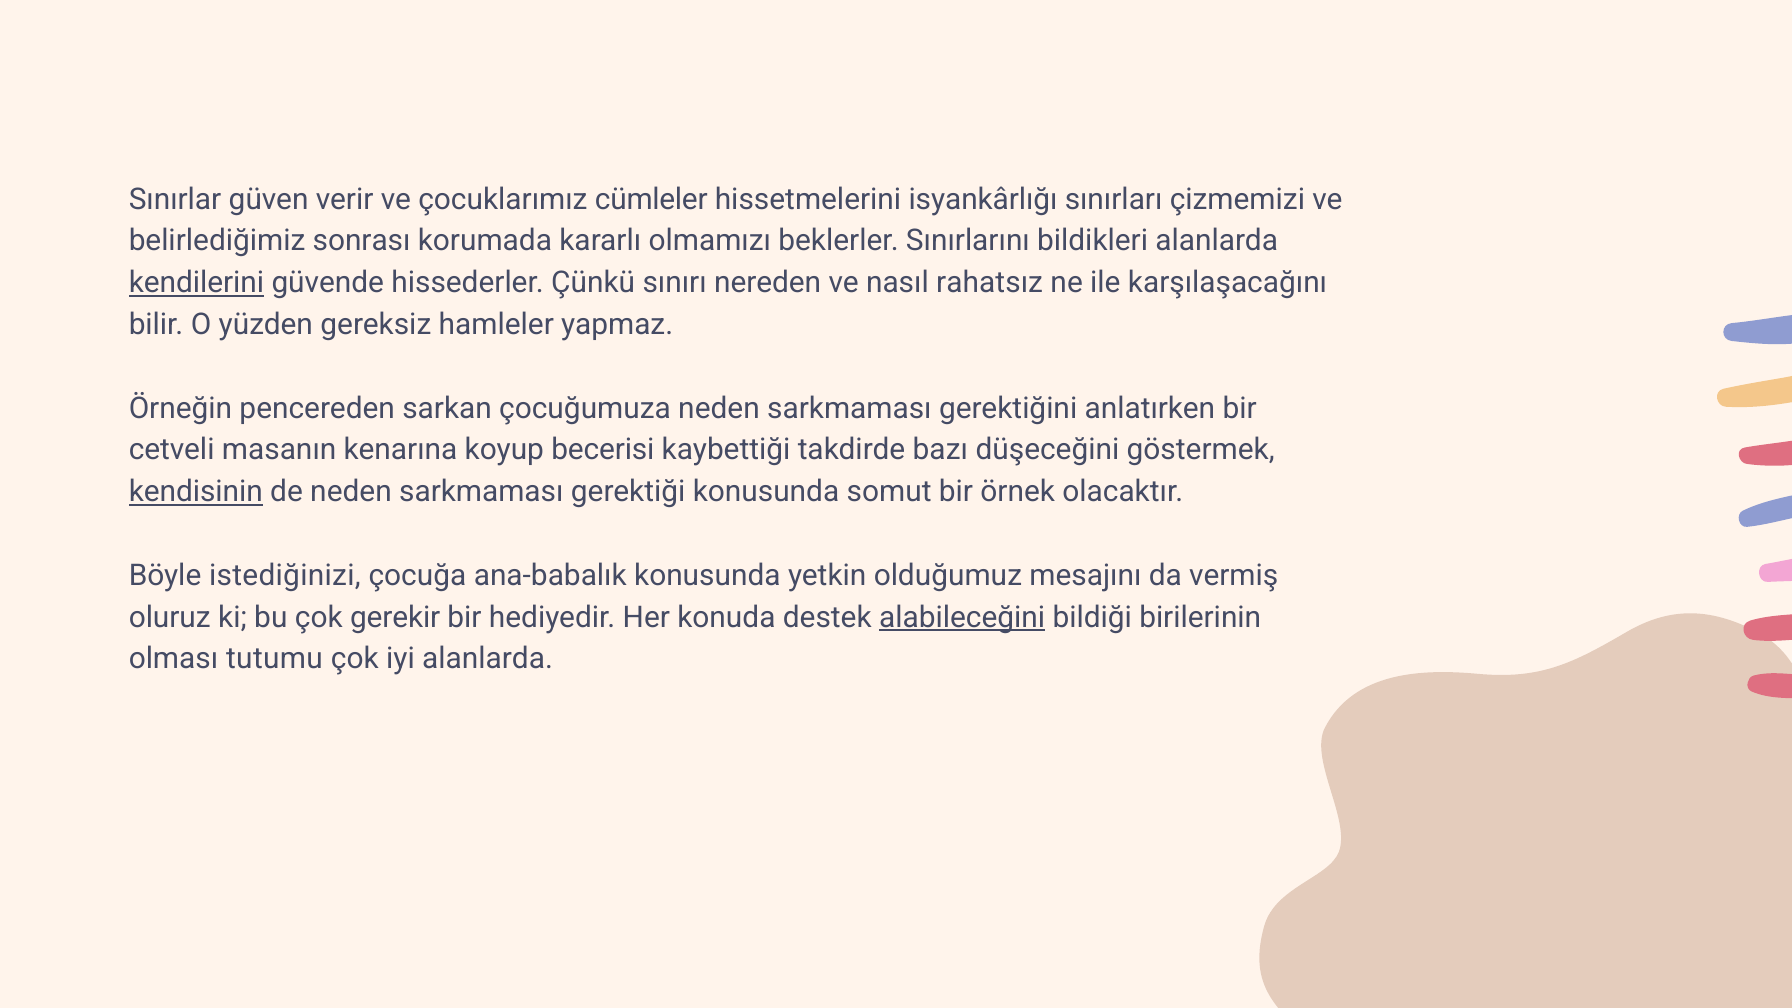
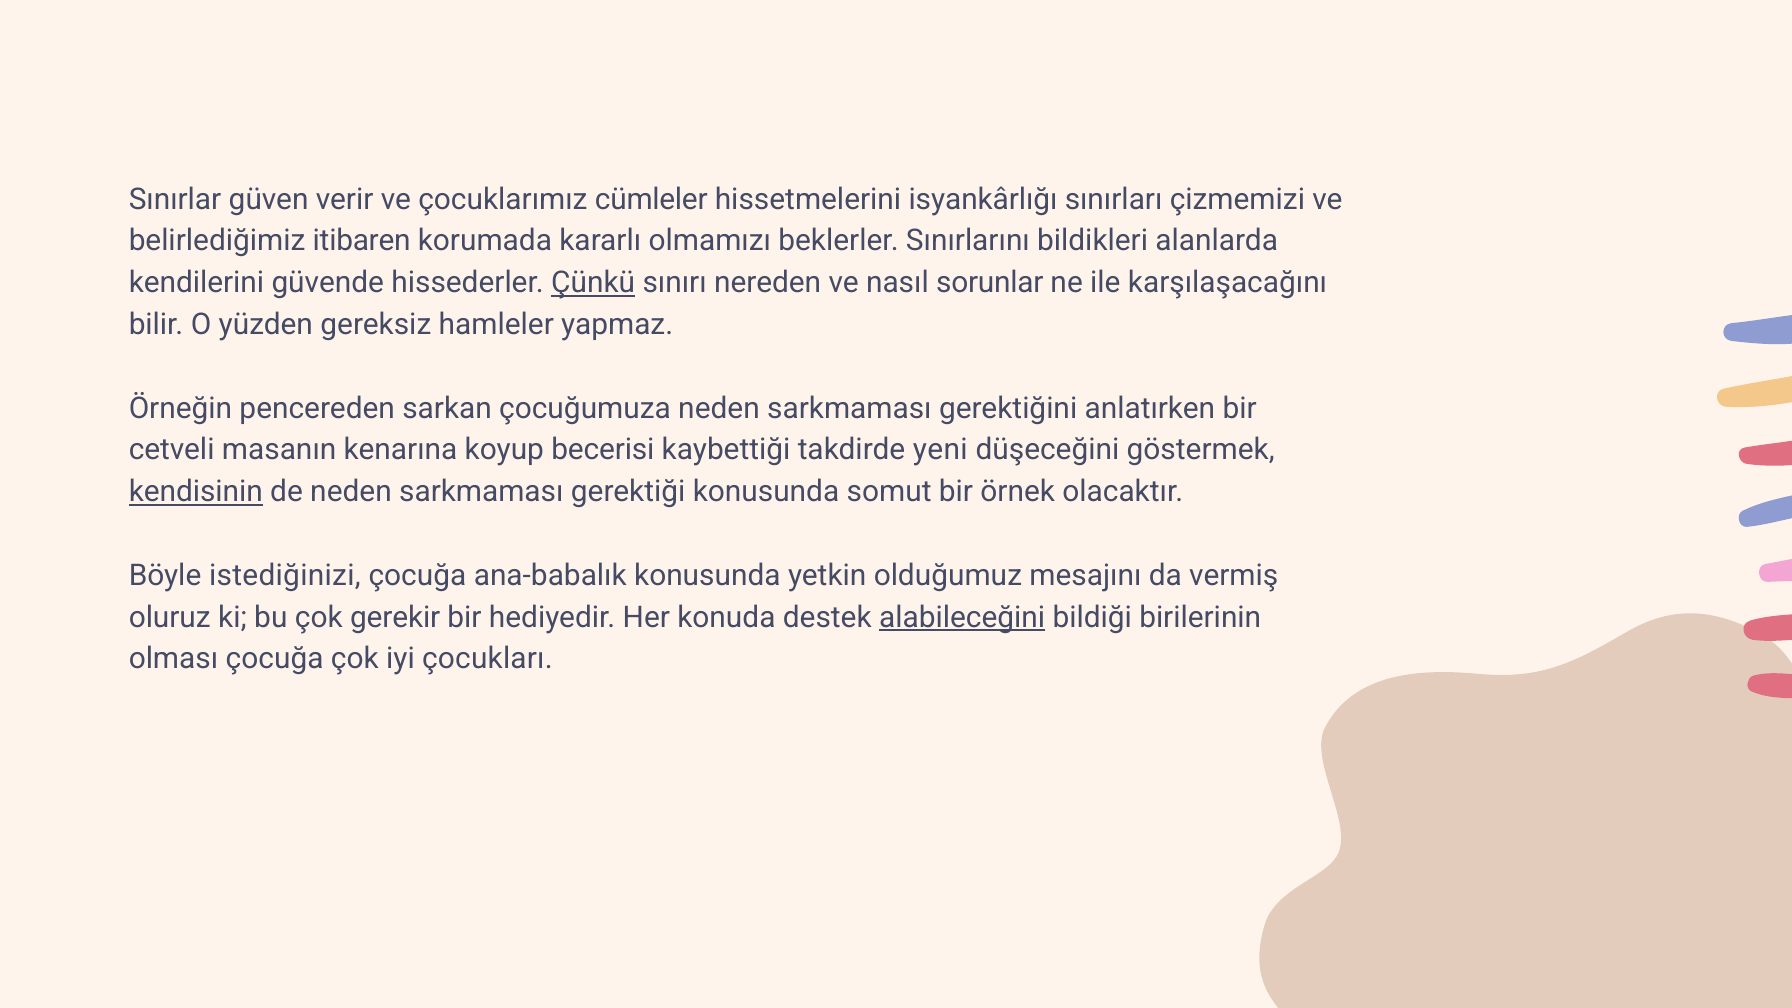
sonrası: sonrası -> itibaren
kendilerini underline: present -> none
Çünkü underline: none -> present
rahatsız: rahatsız -> sorunlar
bazı: bazı -> yeni
olması tutumu: tutumu -> çocuğa
iyi alanlarda: alanlarda -> çocukları
